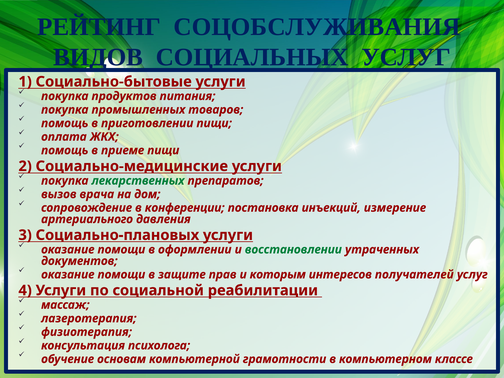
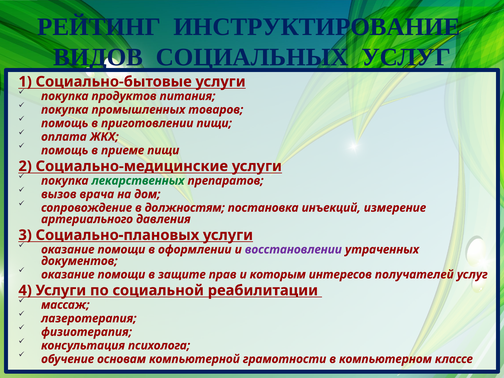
СОЦОБСЛУЖИВАНИЯ: СОЦОБСЛУЖИВАНИЯ -> ИНСТРУКТИРОВАНИЕ
конференции: конференции -> должностям
восстановлении colour: green -> purple
